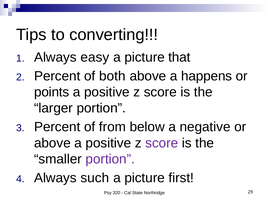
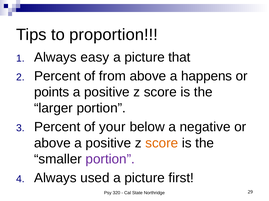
converting: converting -> proportion
both: both -> from
from: from -> your
score at (162, 144) colour: purple -> orange
such: such -> used
